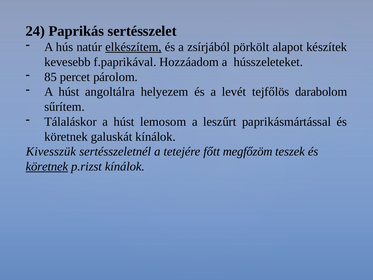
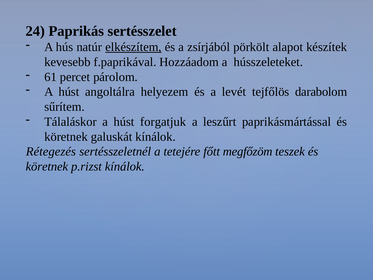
85: 85 -> 61
lemosom: lemosom -> forgatjuk
Kivesszük: Kivesszük -> Rétegezés
köretnek at (47, 166) underline: present -> none
